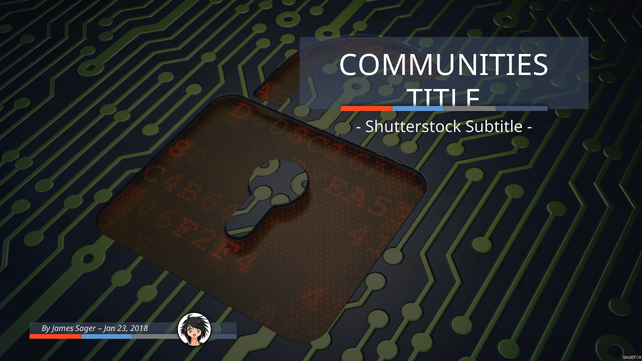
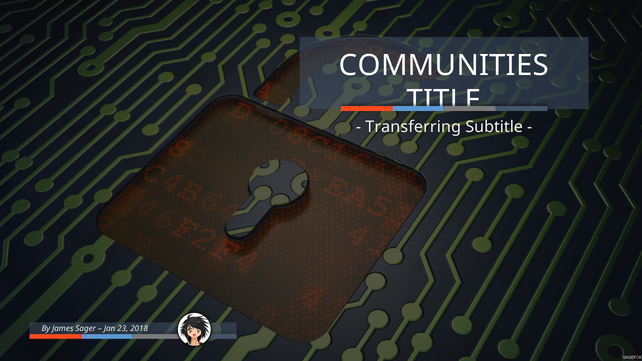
Shutterstock: Shutterstock -> Transferring
